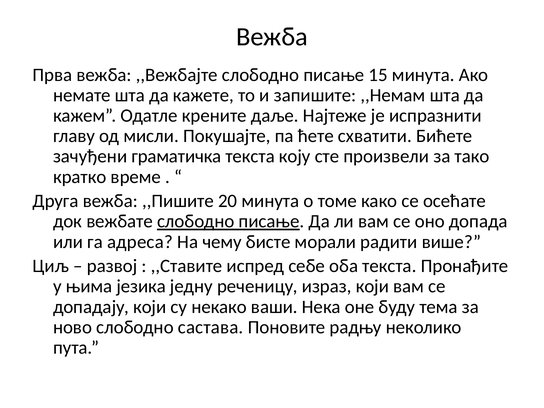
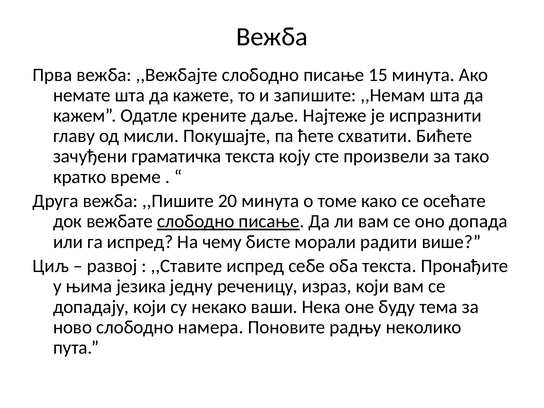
га адреса: адреса -> испред
састава: састава -> намера
